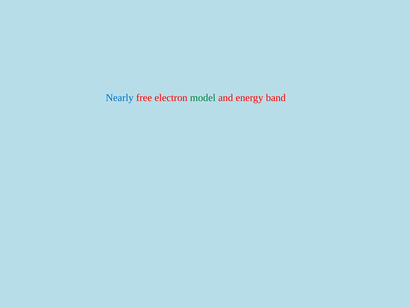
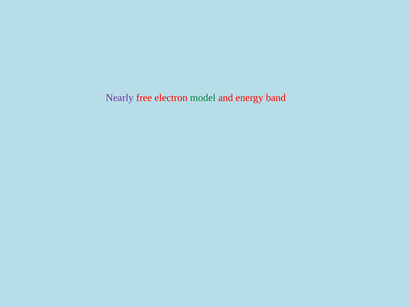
Nearly colour: blue -> purple
